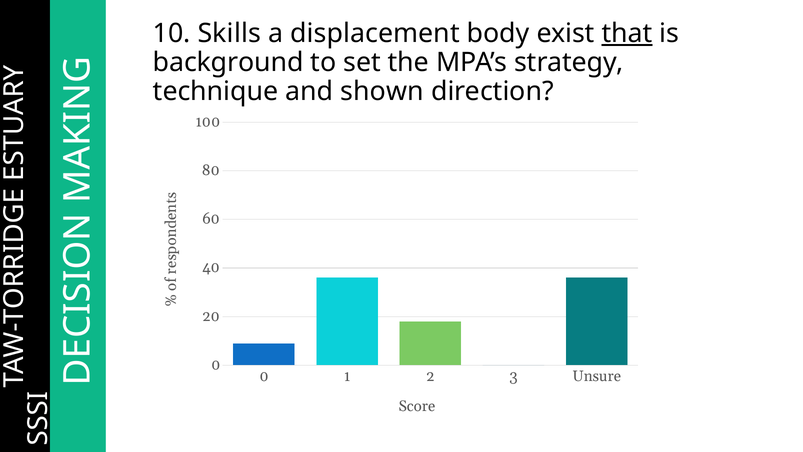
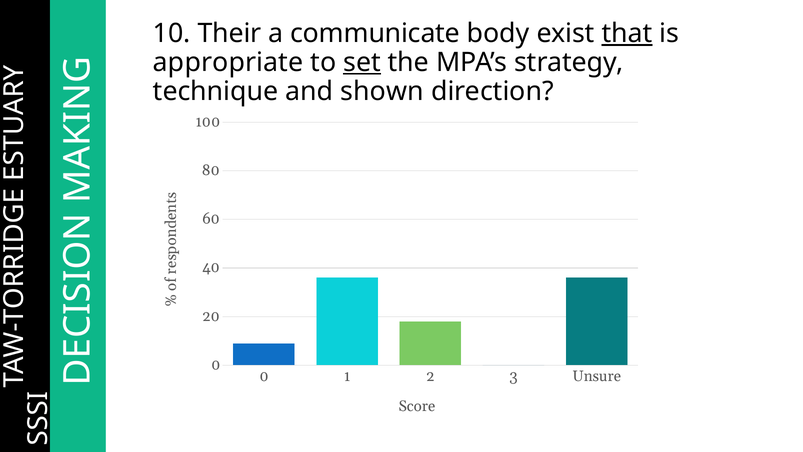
Skills: Skills -> Their
displacement: displacement -> communicate
background: background -> appropriate
set underline: none -> present
